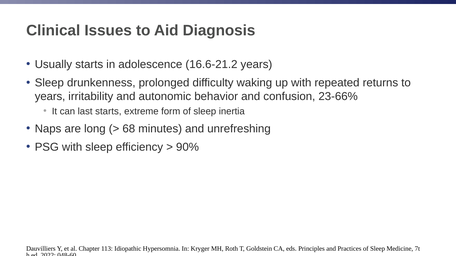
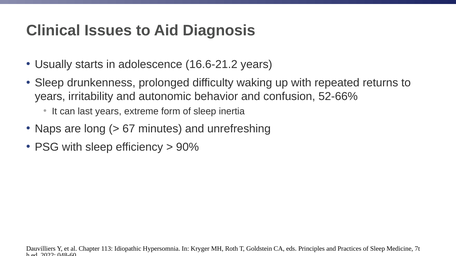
23-66%: 23-66% -> 52-66%
last starts: starts -> years
68: 68 -> 67
